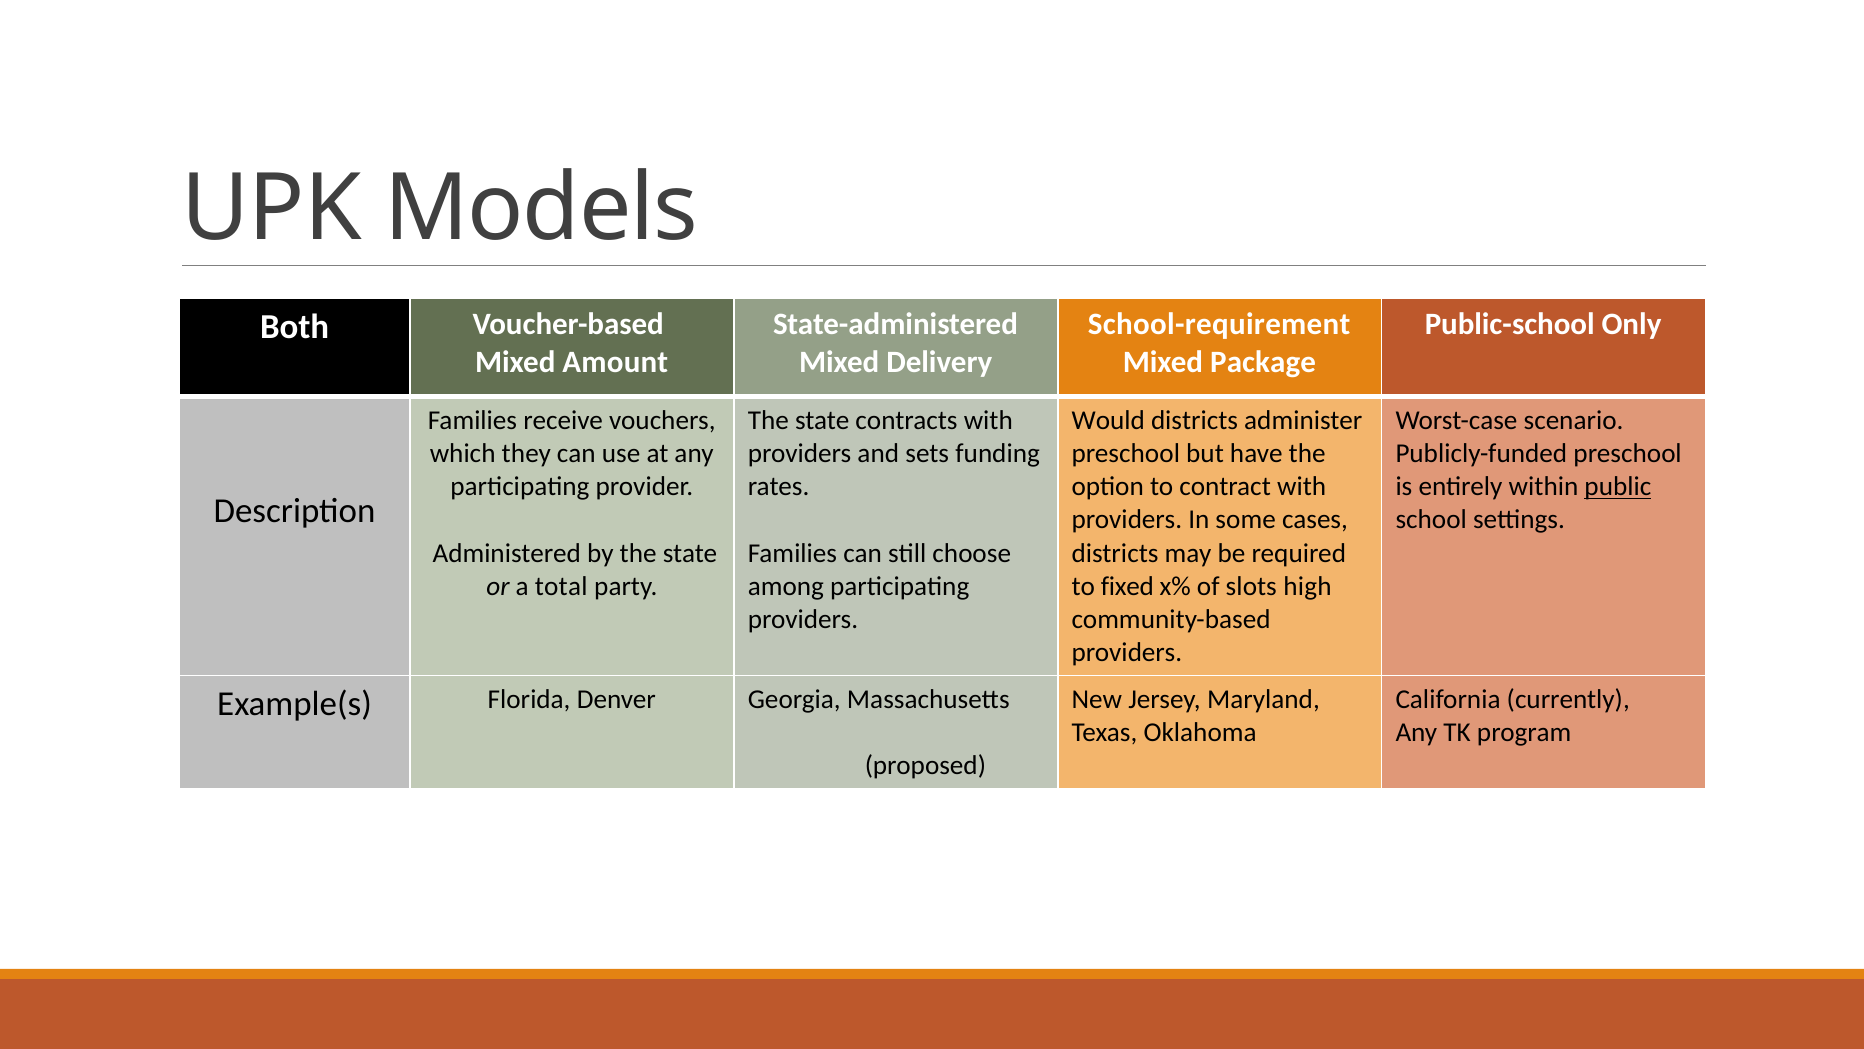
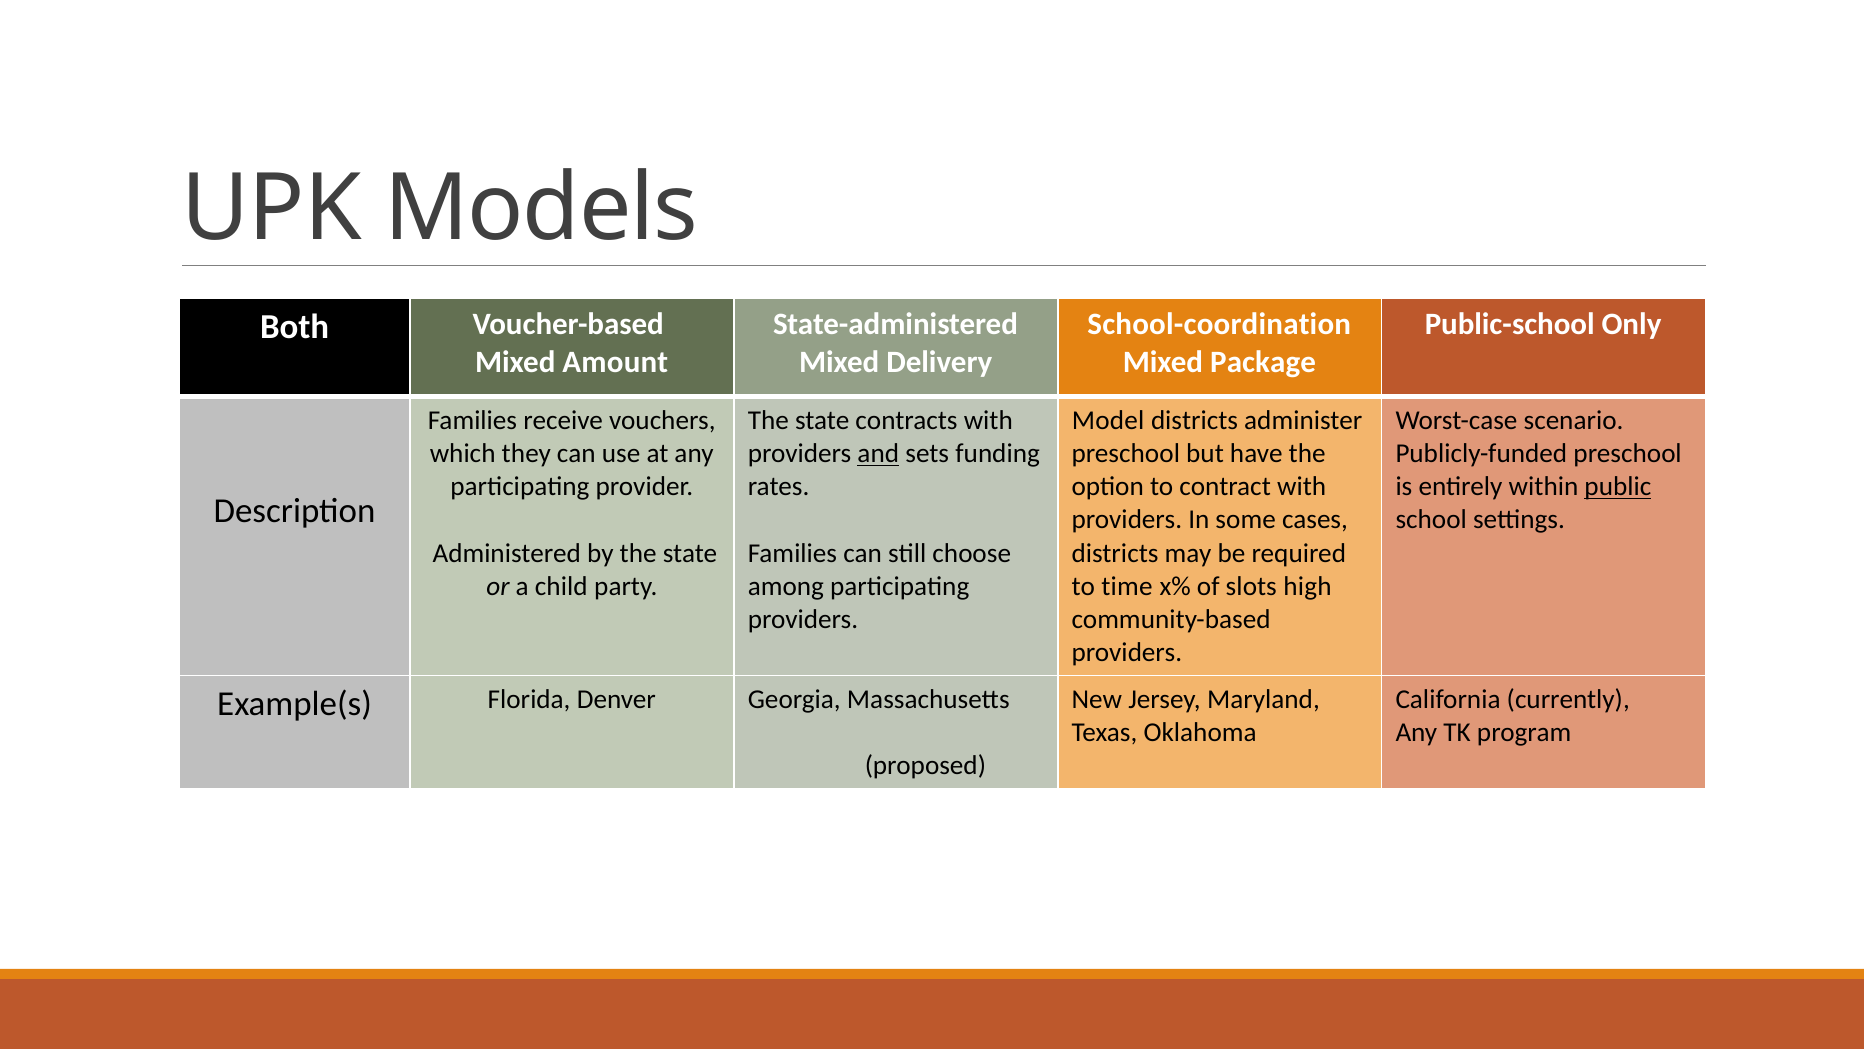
School-requirement: School-requirement -> School-coordination
Would: Would -> Model
and underline: none -> present
total: total -> child
fixed: fixed -> time
